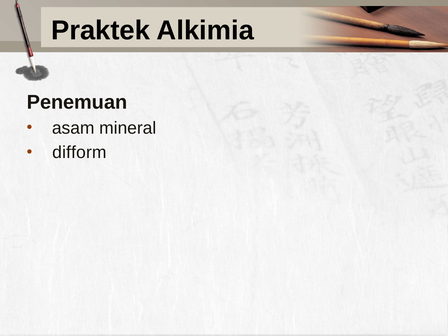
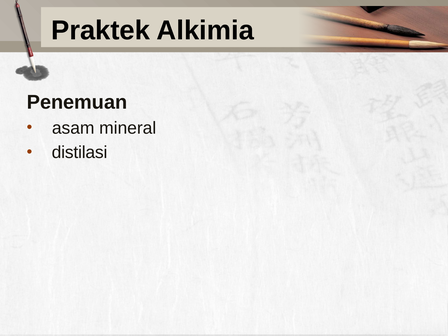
difform: difform -> distilasi
